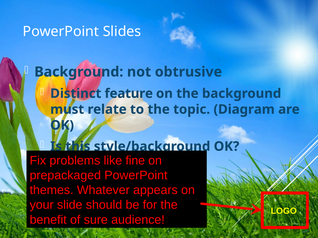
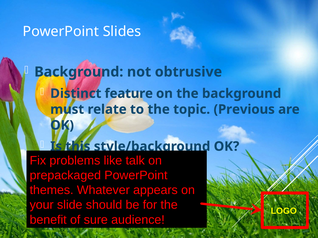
Diagram: Diagram -> Previous
fine: fine -> talk
